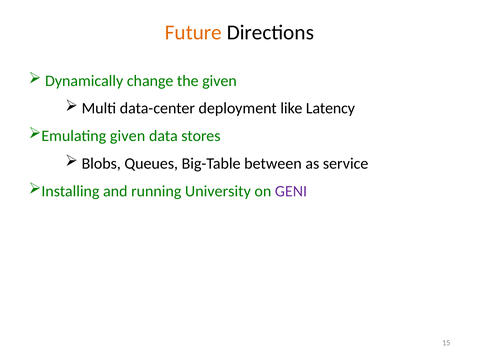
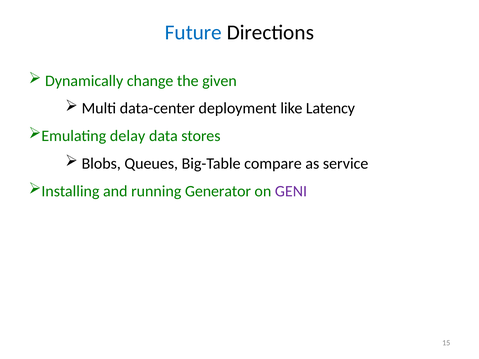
Future colour: orange -> blue
Emulating given: given -> delay
between: between -> compare
University: University -> Generator
